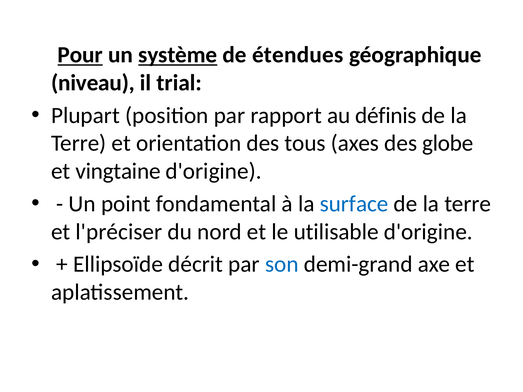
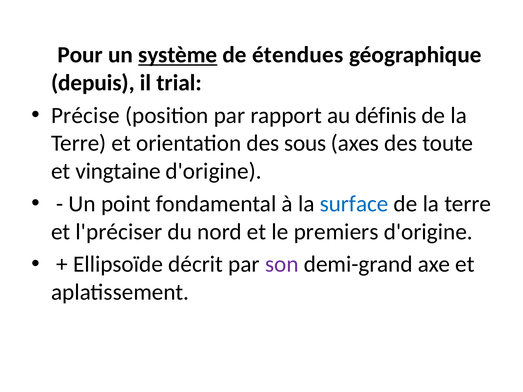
Pour underline: present -> none
niveau: niveau -> depuis
Plupart: Plupart -> Précise
tous: tous -> sous
globe: globe -> toute
utilisable: utilisable -> premiers
son colour: blue -> purple
